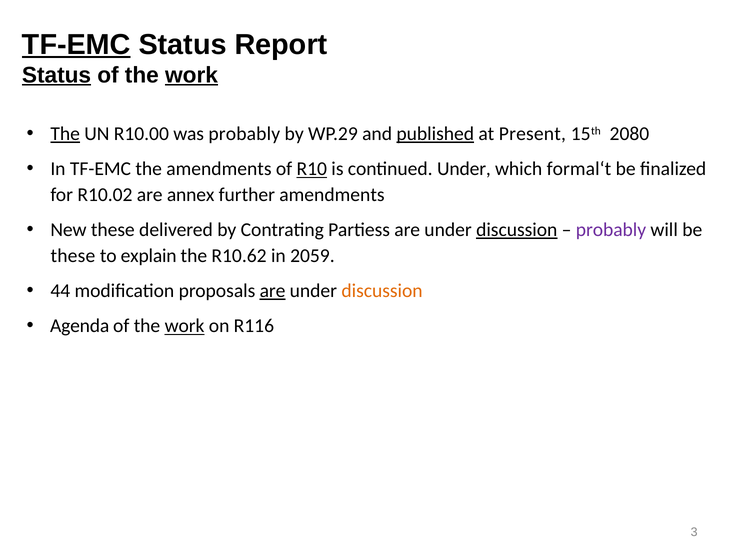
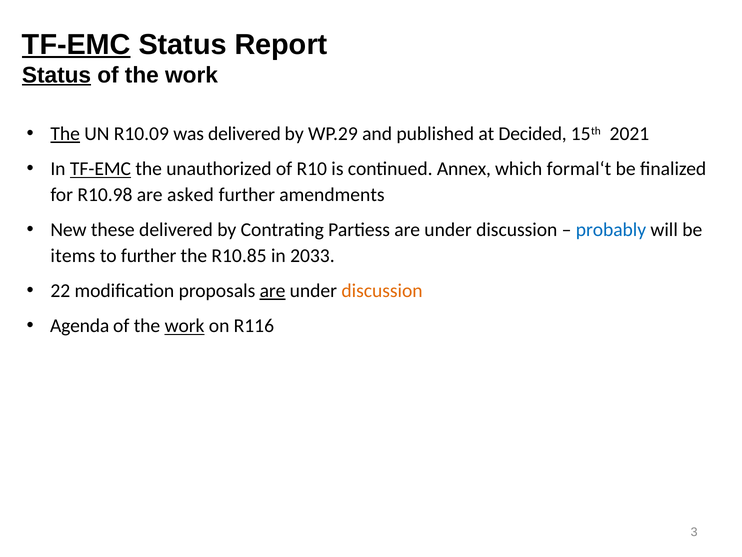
work at (192, 75) underline: present -> none
R10.00: R10.00 -> R10.09
was probably: probably -> delivered
published underline: present -> none
Present: Present -> Decided
2080: 2080 -> 2021
TF-EMC at (100, 169) underline: none -> present
the amendments: amendments -> unauthorized
R10 underline: present -> none
continued Under: Under -> Annex
R10.02: R10.02 -> R10.98
annex: annex -> asked
discussion at (517, 230) underline: present -> none
probably at (611, 230) colour: purple -> blue
these at (73, 255): these -> items
to explain: explain -> further
R10.62: R10.62 -> R10.85
2059: 2059 -> 2033
44: 44 -> 22
